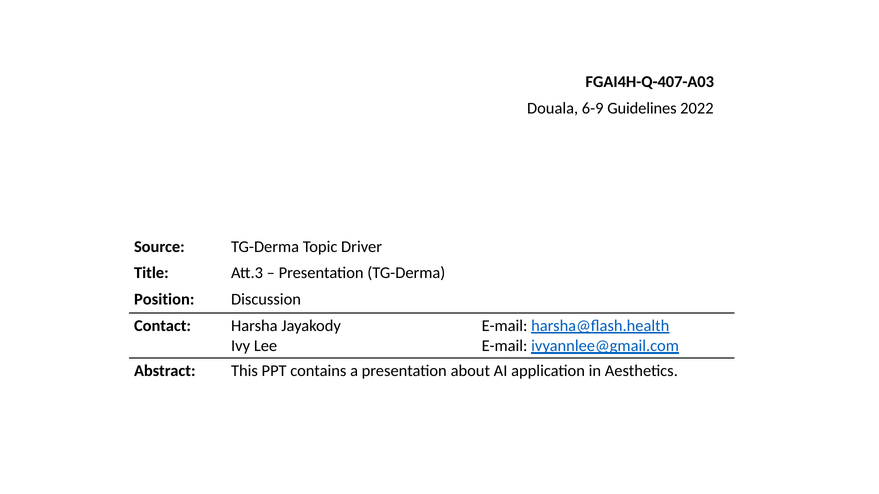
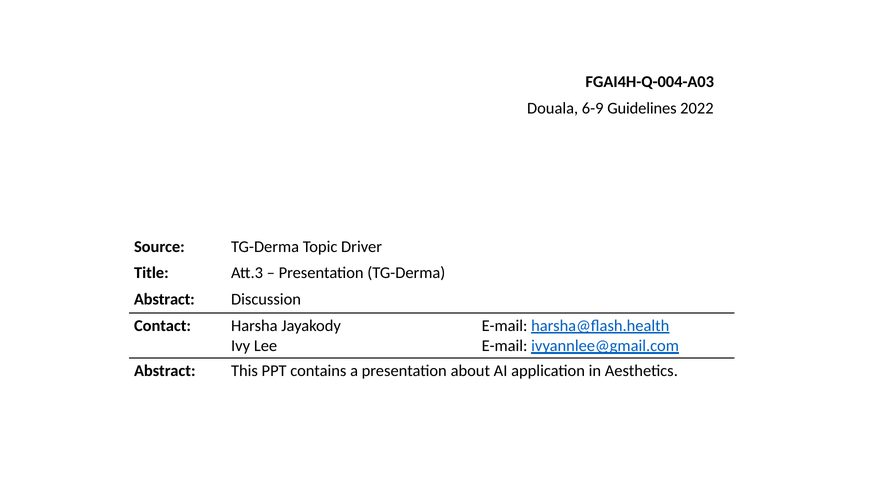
FGAI4H-Q-407-A03: FGAI4H-Q-407-A03 -> FGAI4H-Q-004-A03
Position at (164, 300): Position -> Abstract
